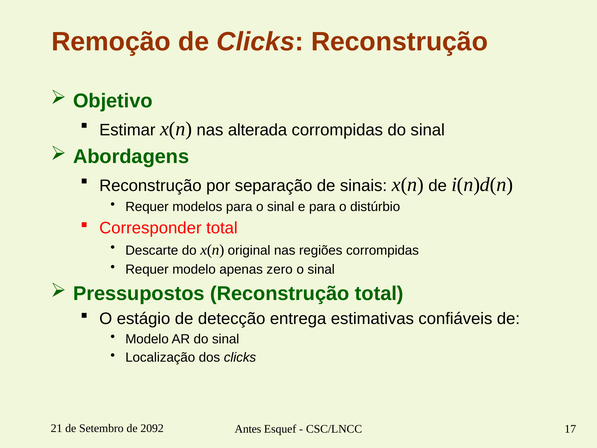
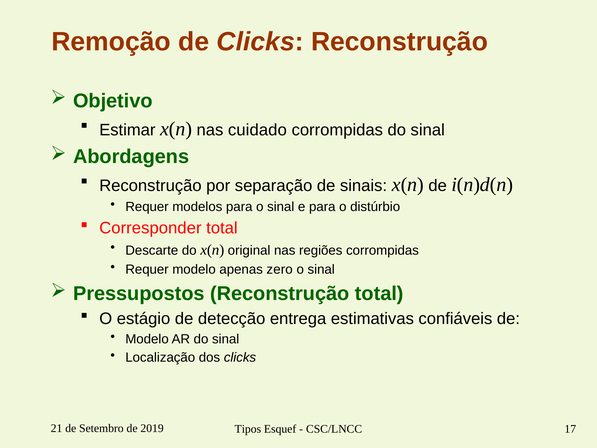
alterada: alterada -> cuidado
2092: 2092 -> 2019
Antes: Antes -> Tipos
